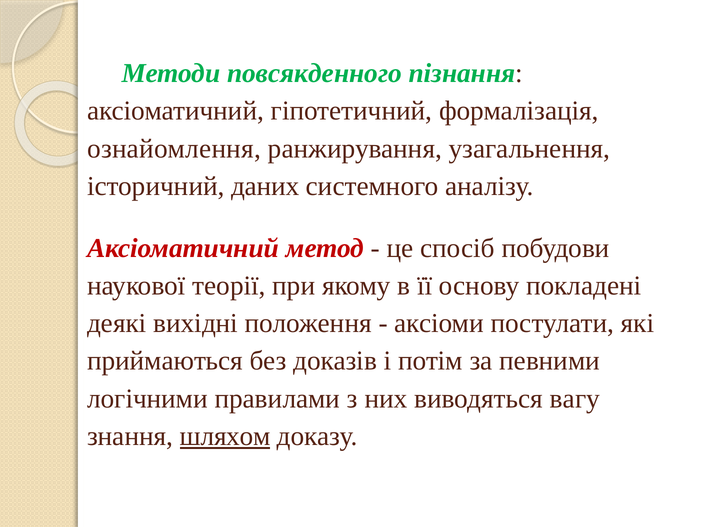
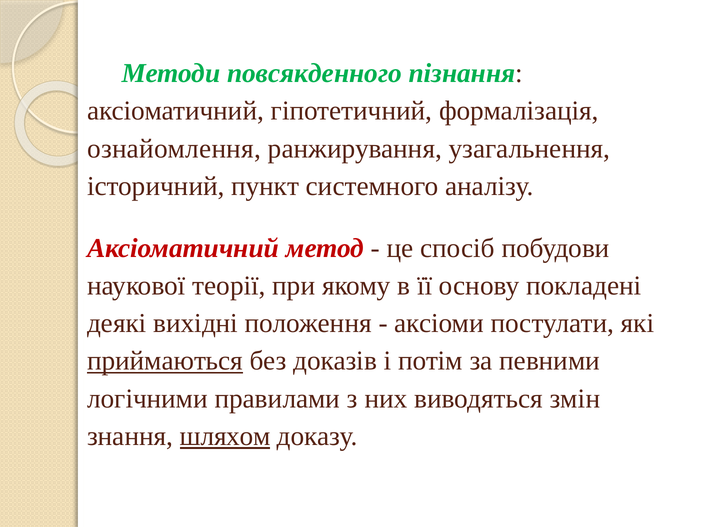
даних: даних -> пункт
приймаються underline: none -> present
вагу: вагу -> змін
